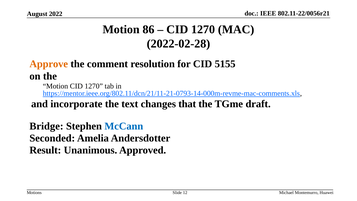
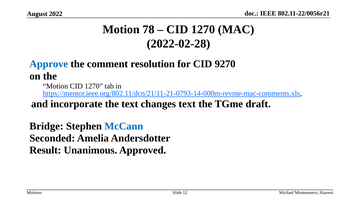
86: 86 -> 78
Approve colour: orange -> blue
5155: 5155 -> 9270
changes that: that -> text
